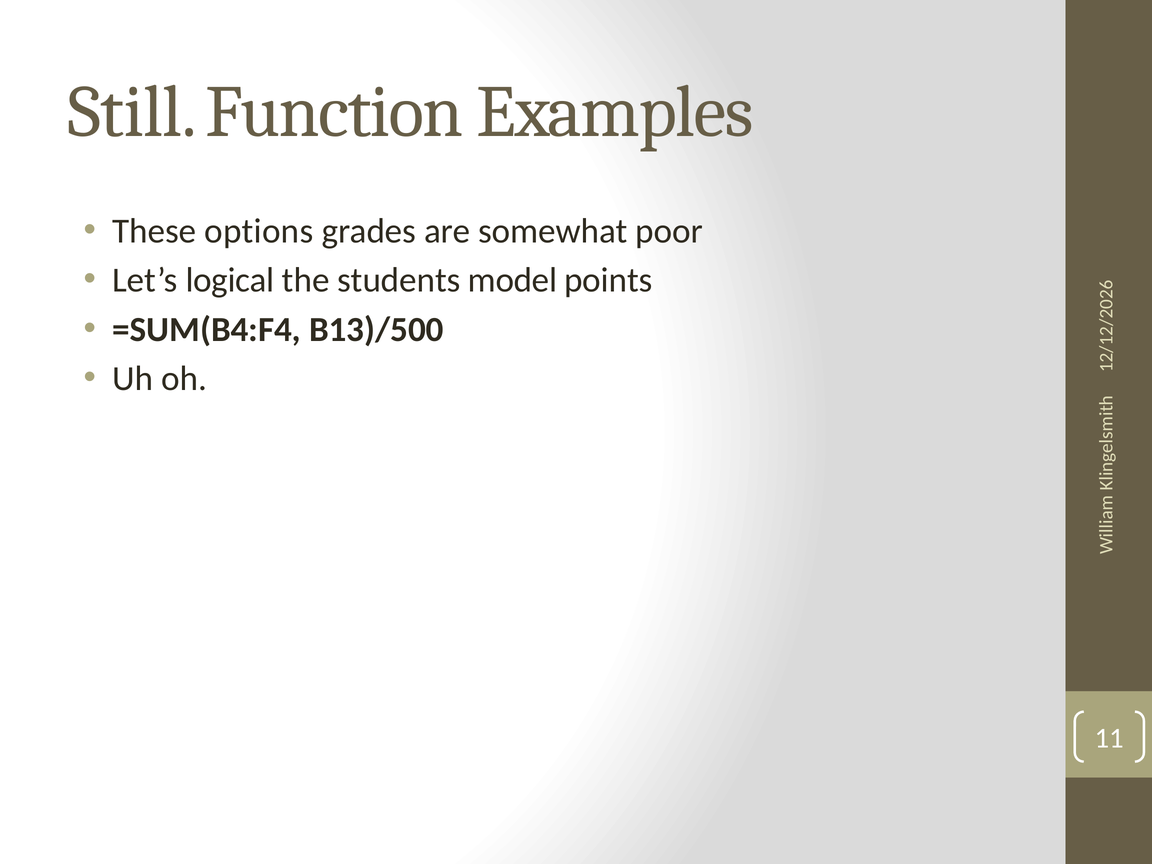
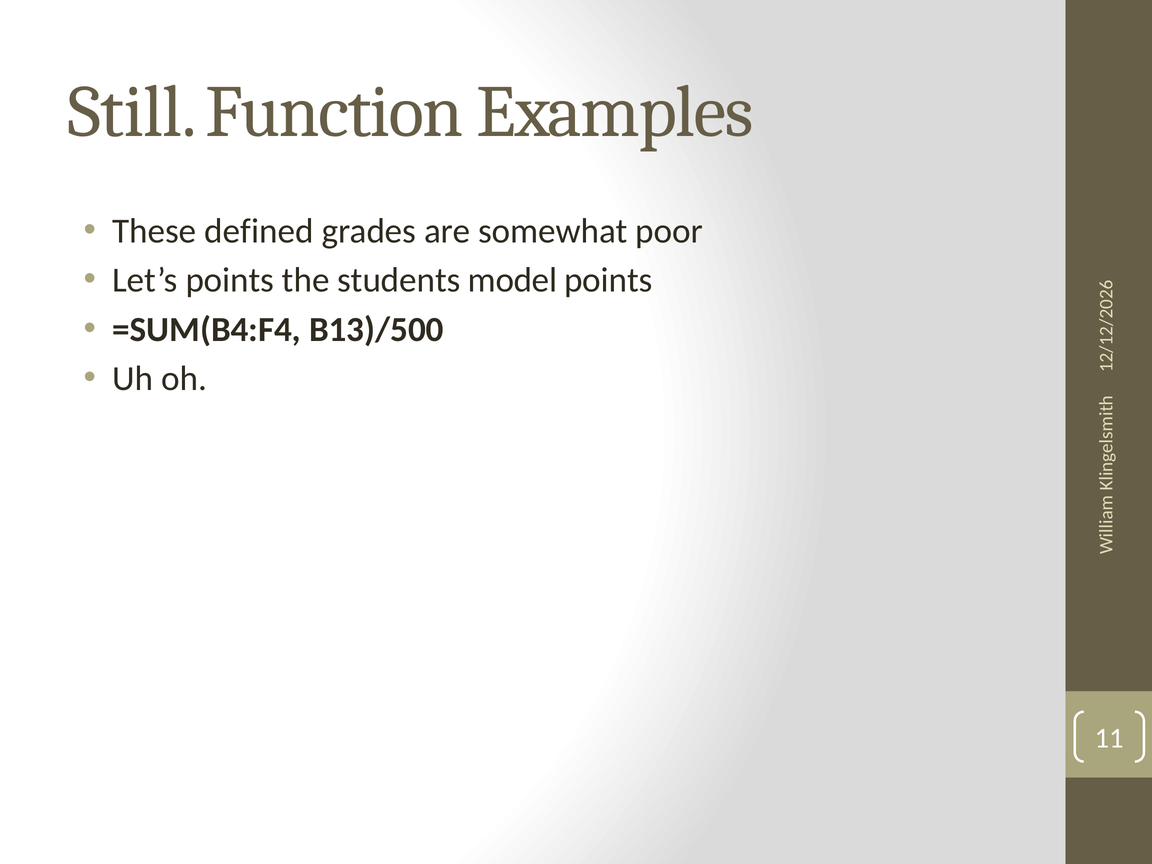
options: options -> defined
Let’s logical: logical -> points
